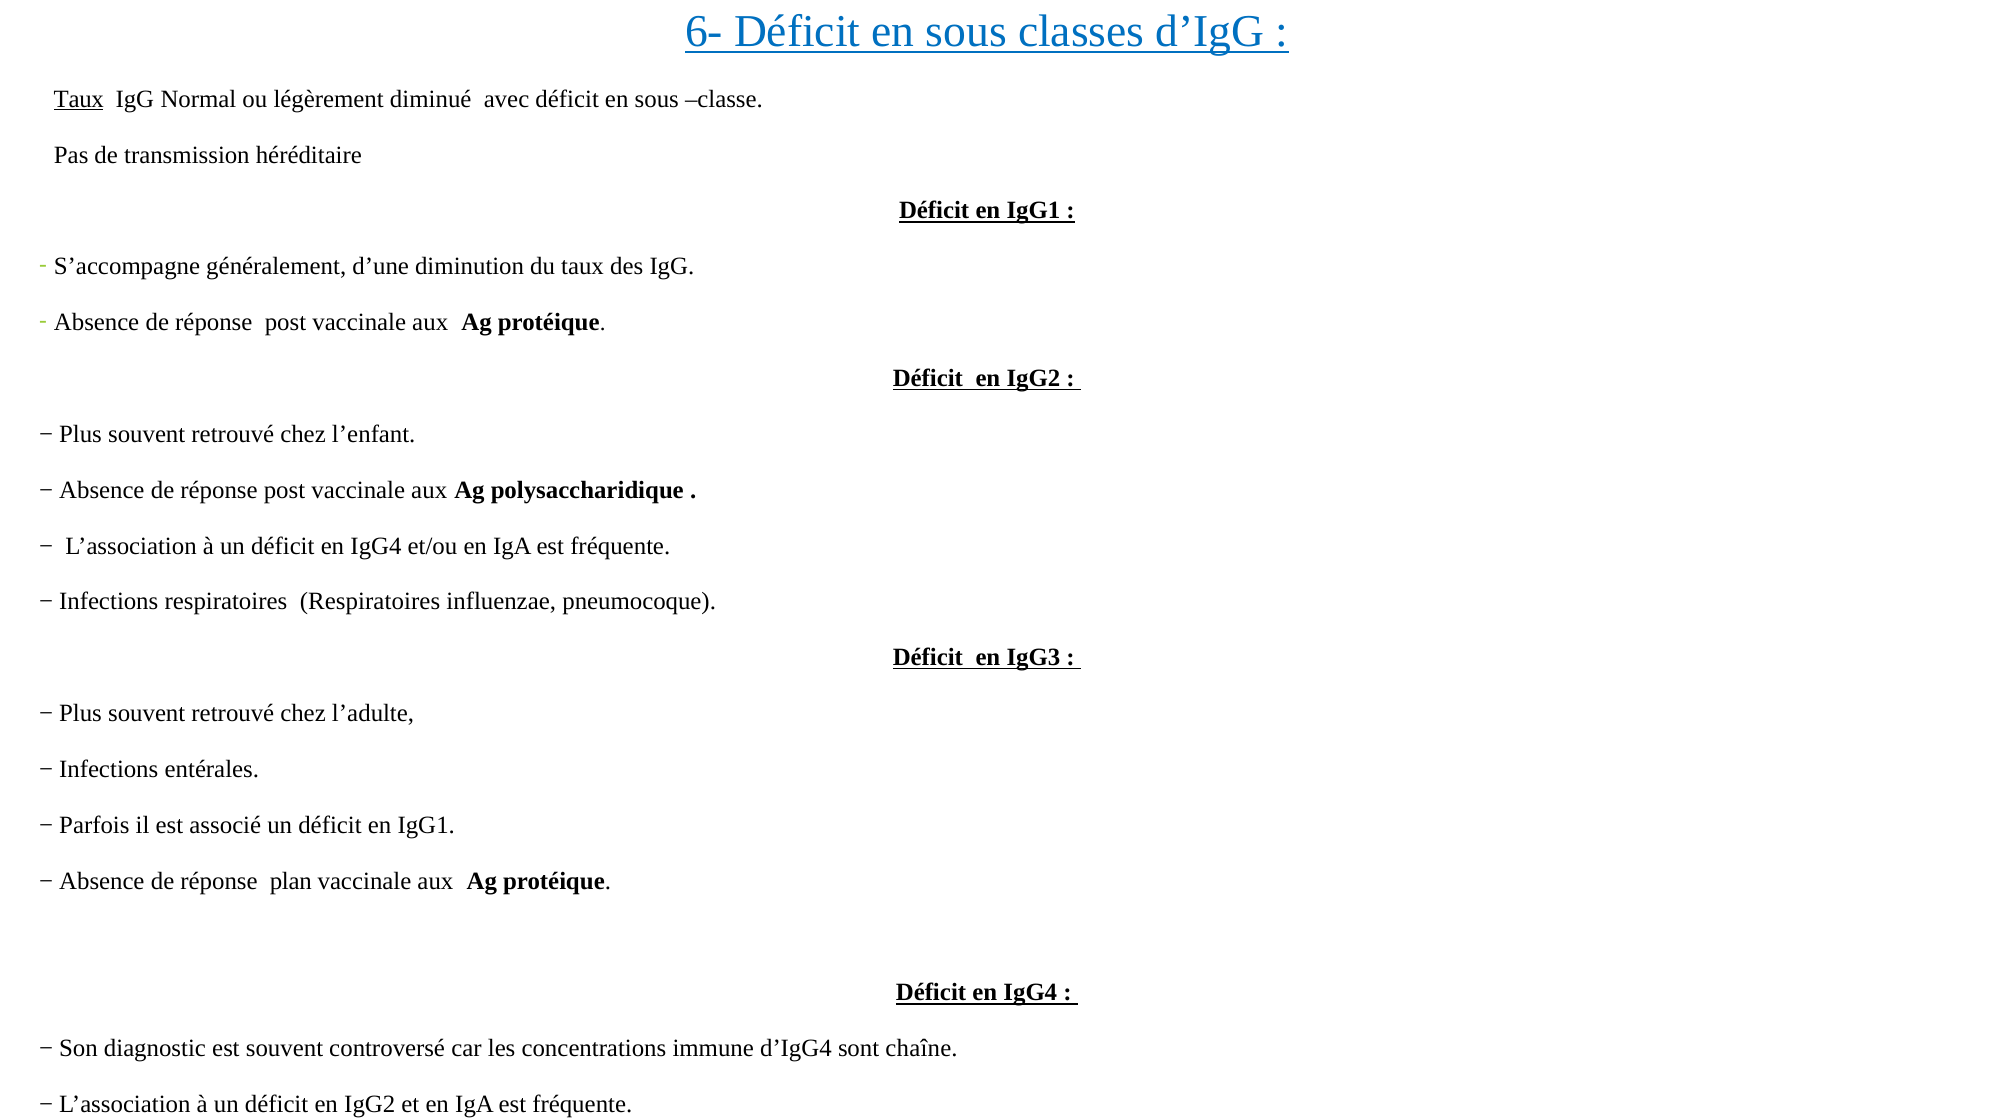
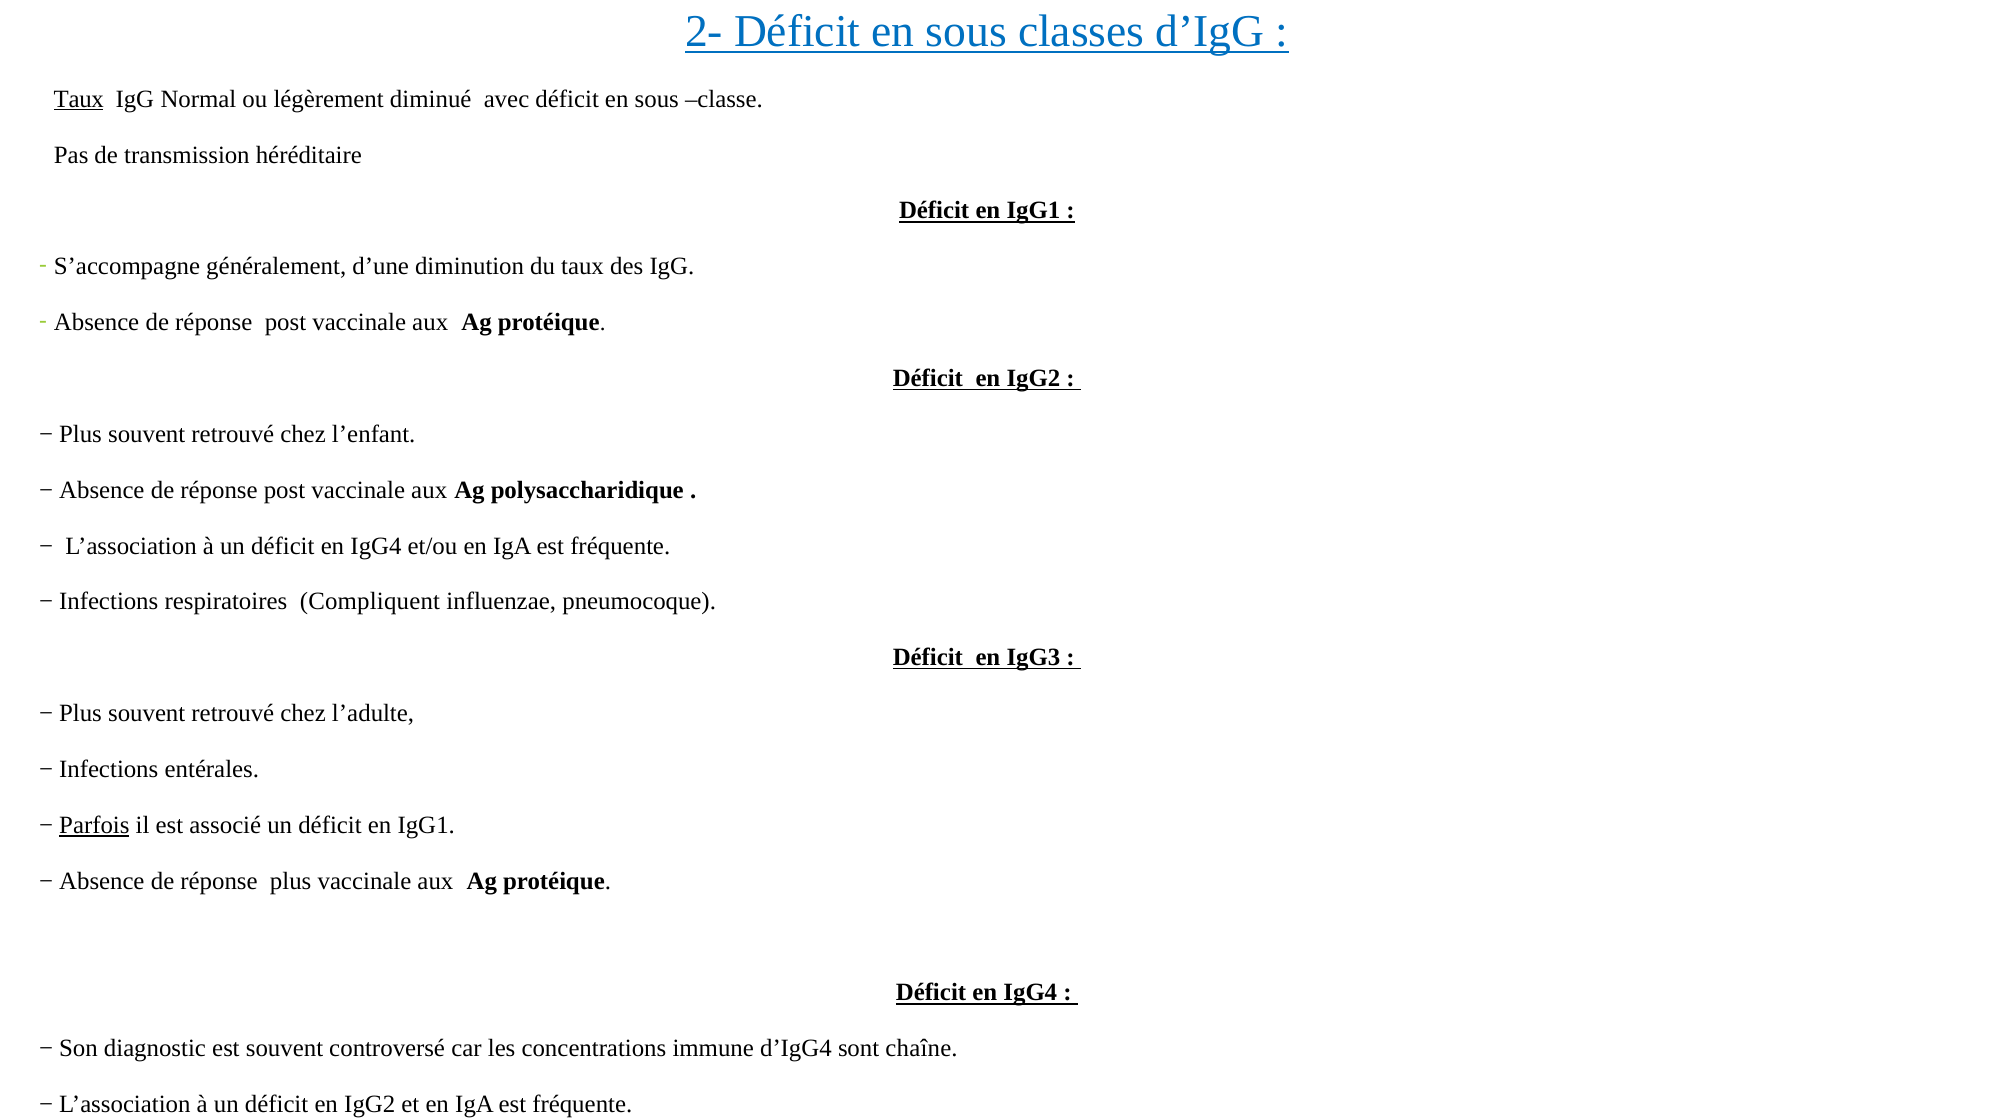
6-: 6- -> 2-
respiratoires Respiratoires: Respiratoires -> Compliquent
Parfois underline: none -> present
réponse plan: plan -> plus
